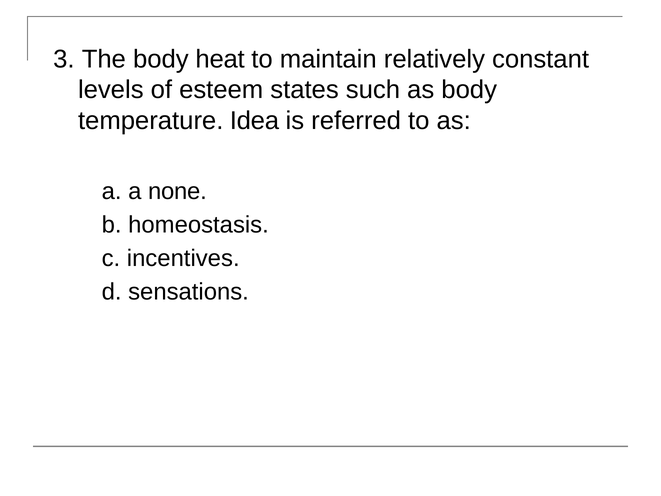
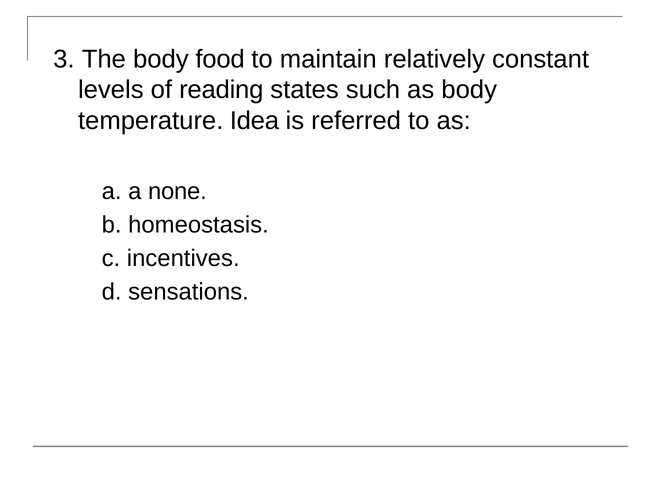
heat: heat -> food
esteem: esteem -> reading
